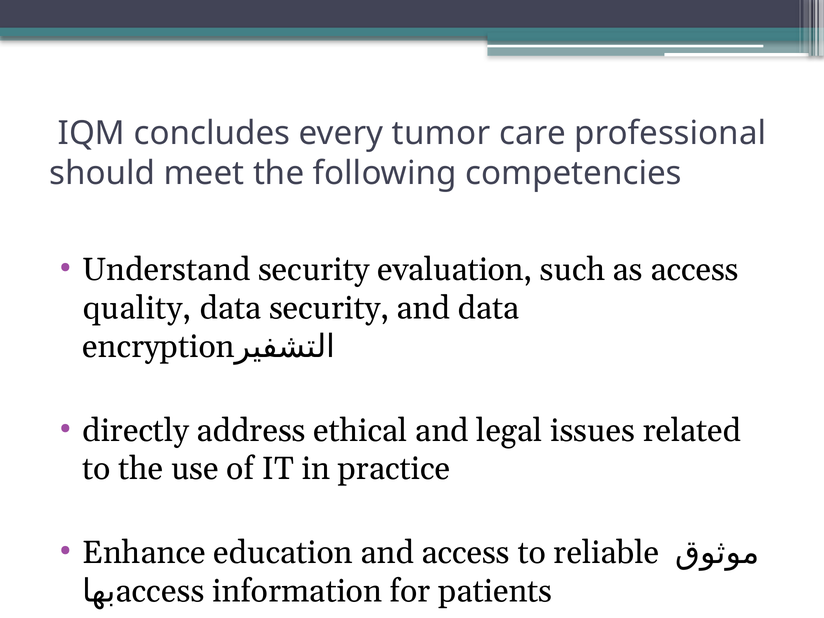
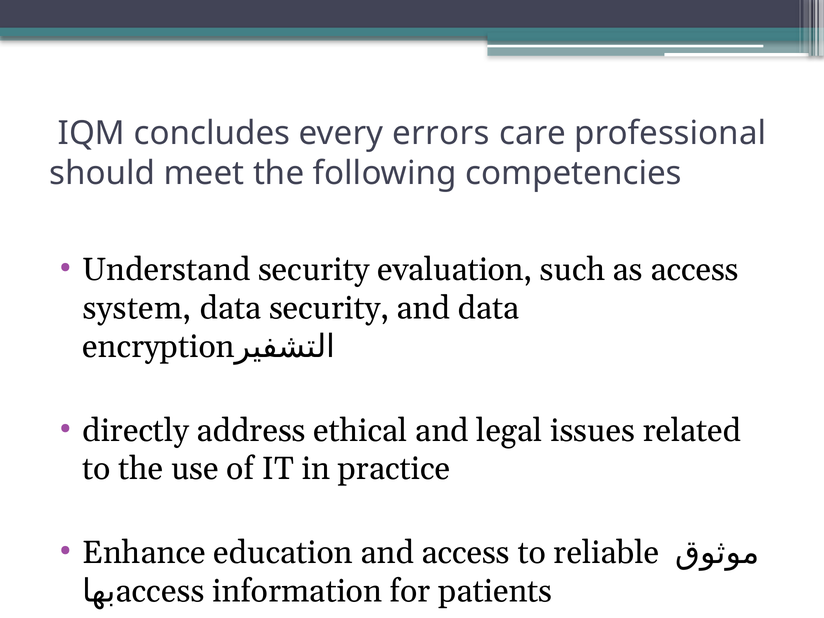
tumor: tumor -> errors
quality: quality -> system
